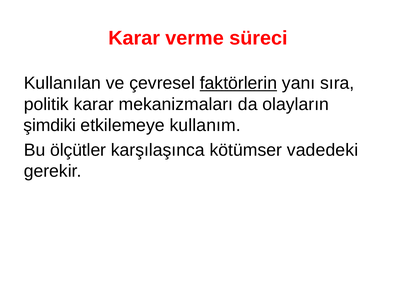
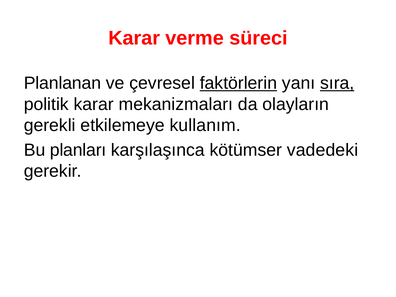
Kullanılan: Kullanılan -> Planlanan
sıra underline: none -> present
şimdiki: şimdiki -> gerekli
ölçütler: ölçütler -> planları
